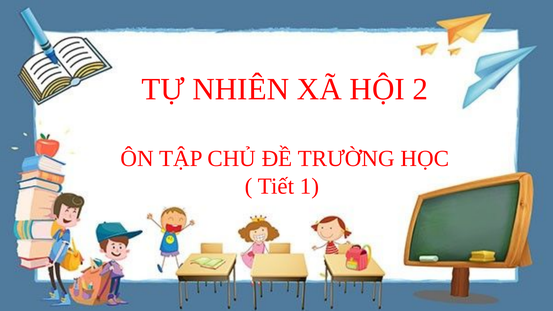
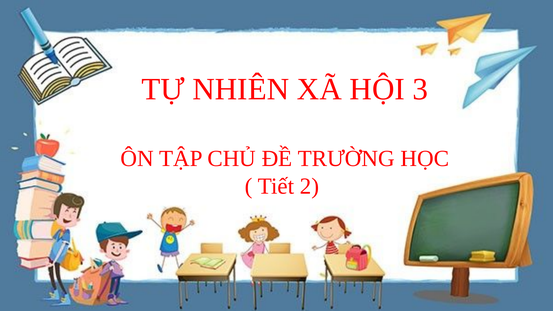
2: 2 -> 3
1: 1 -> 2
